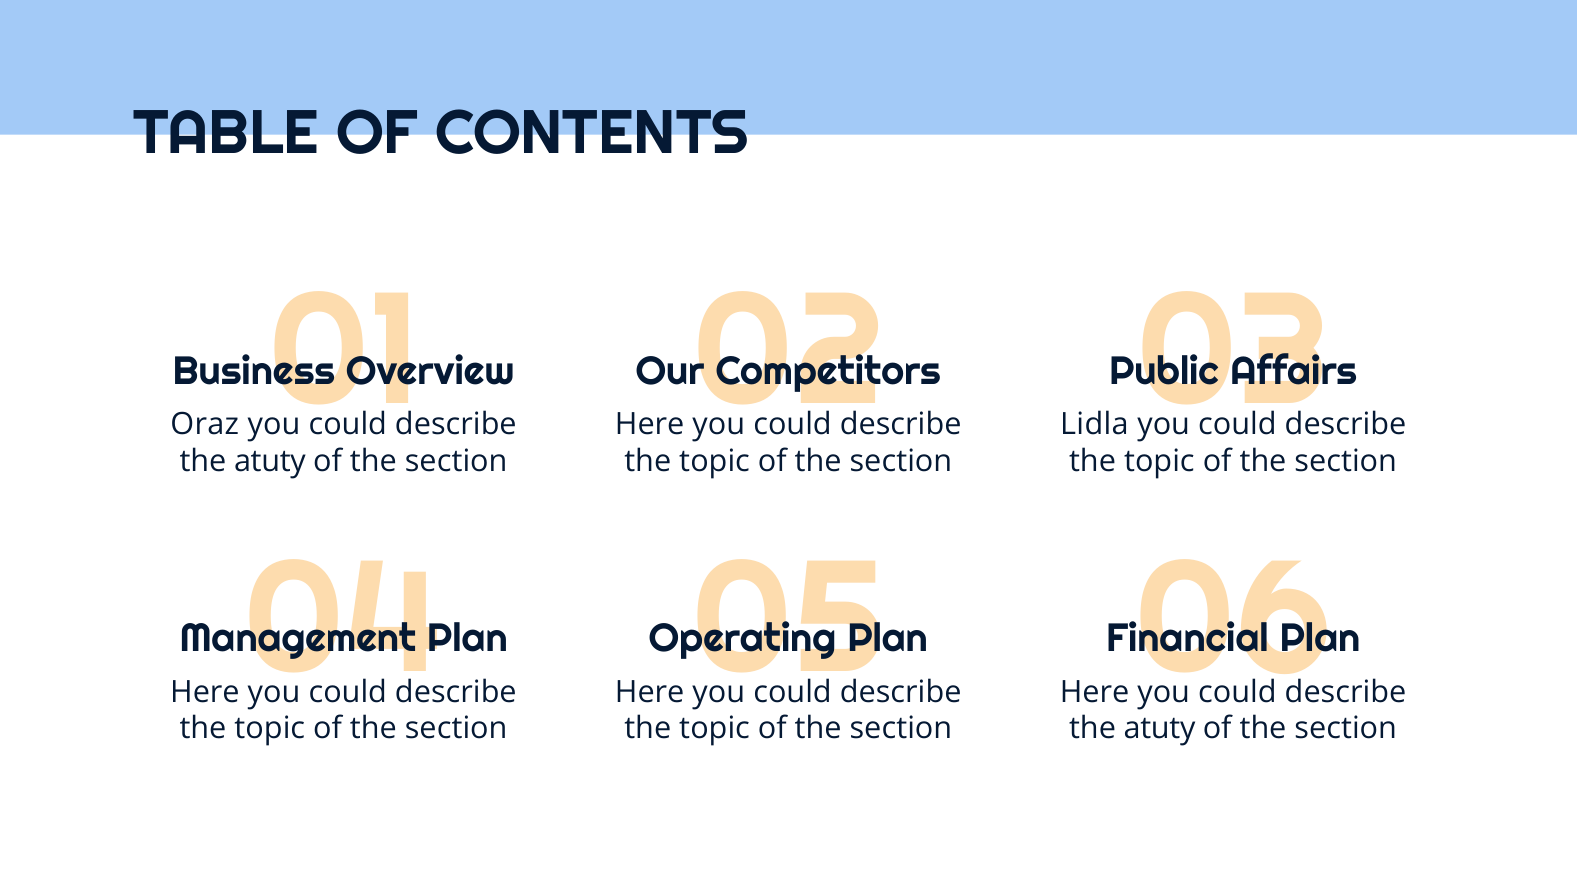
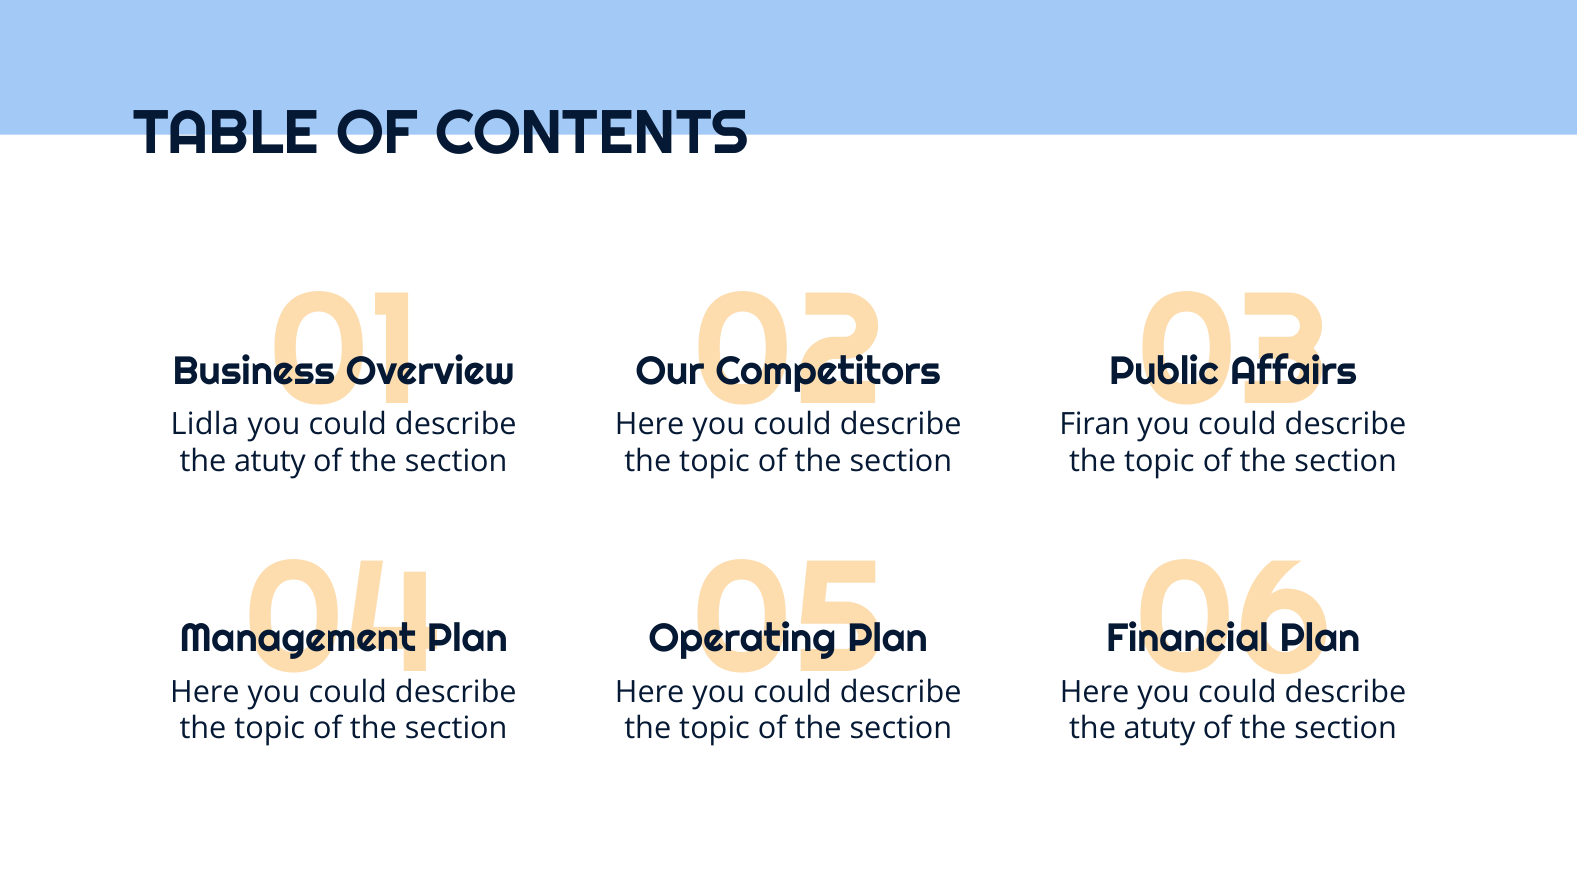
Oraz: Oraz -> Lidla
Lidla: Lidla -> Firan
